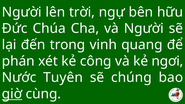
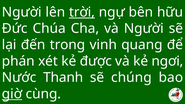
trời underline: none -> present
công: công -> được
Tuyên: Tuyên -> Thanh
